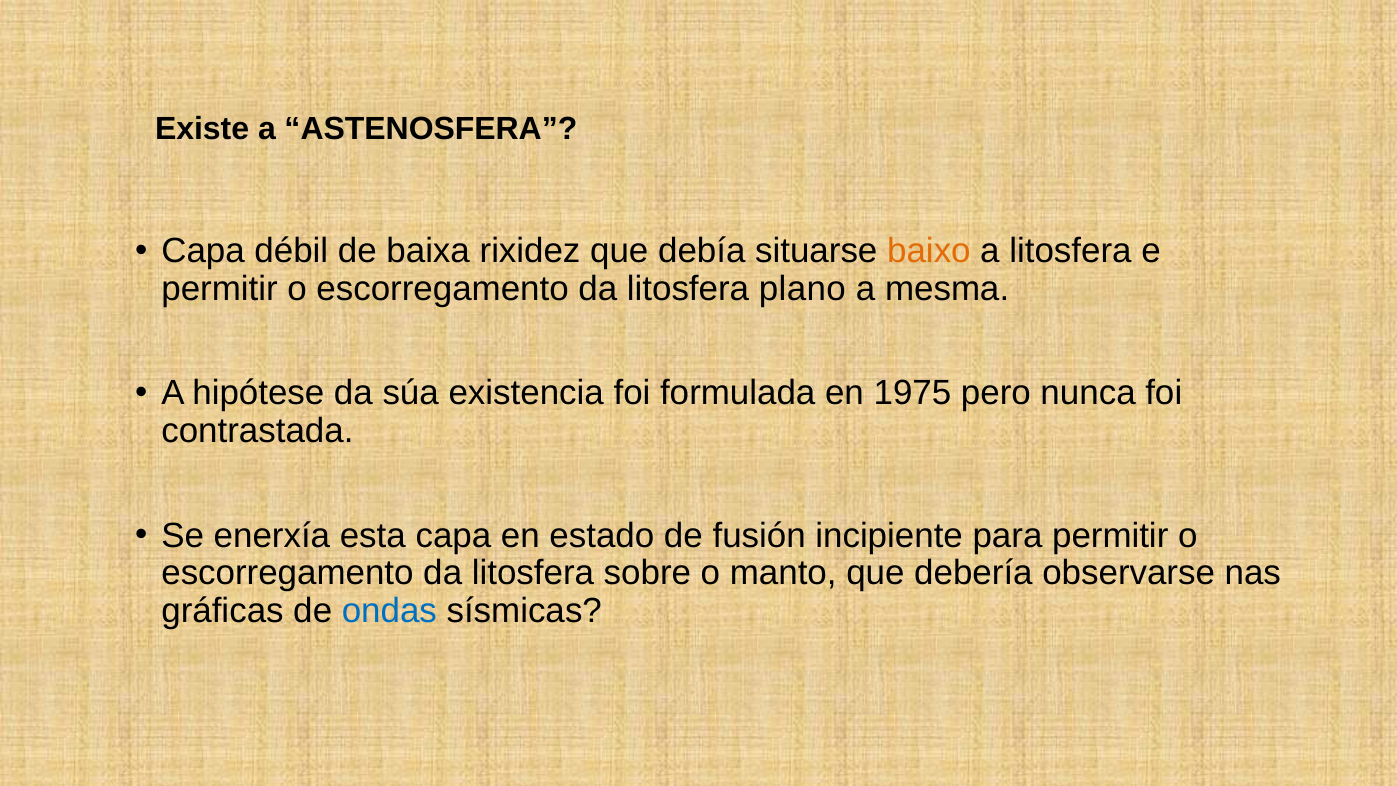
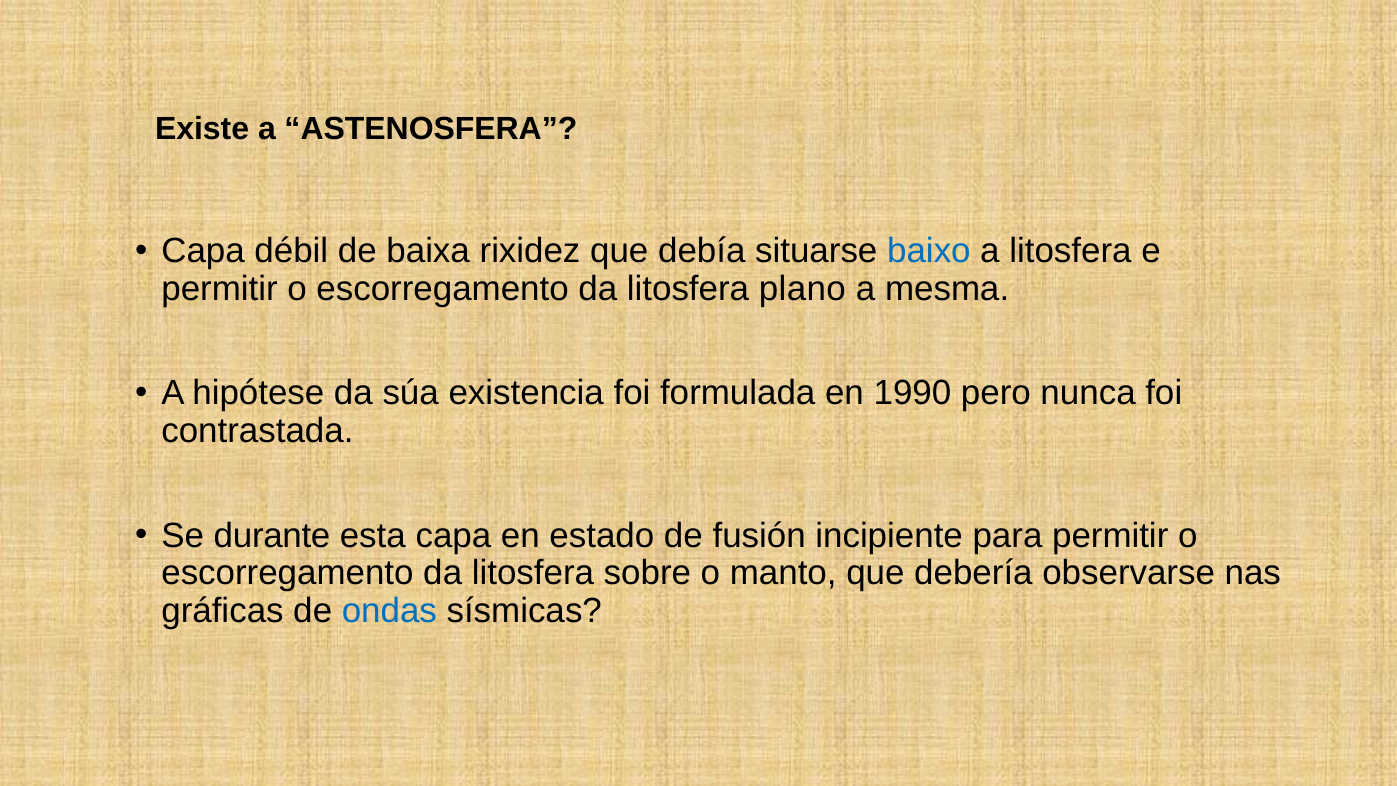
baixo colour: orange -> blue
1975: 1975 -> 1990
enerxía: enerxía -> durante
